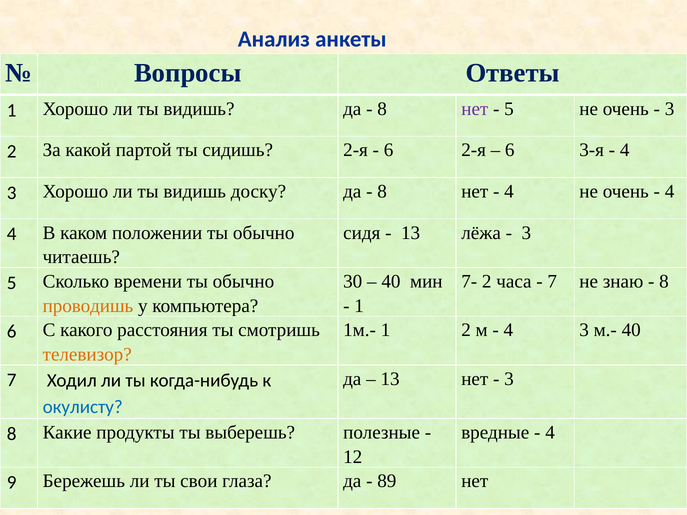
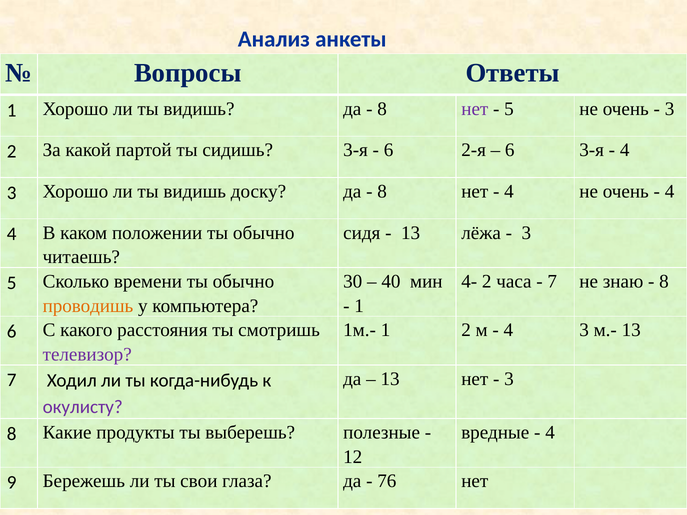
сидишь 2-я: 2-я -> 3-я
7-: 7- -> 4-
м.- 40: 40 -> 13
телевизор colour: orange -> purple
окулисту colour: blue -> purple
89: 89 -> 76
